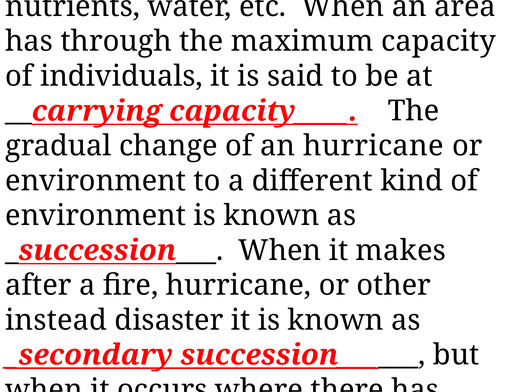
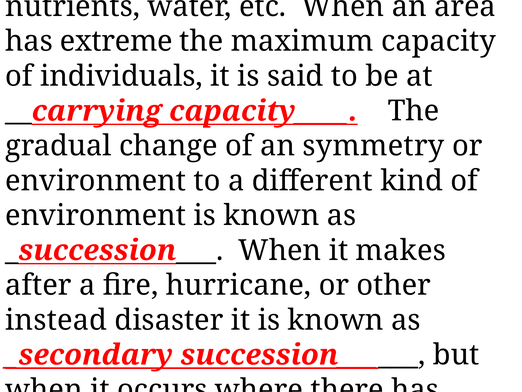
through: through -> extreme
an hurricane: hurricane -> symmetry
